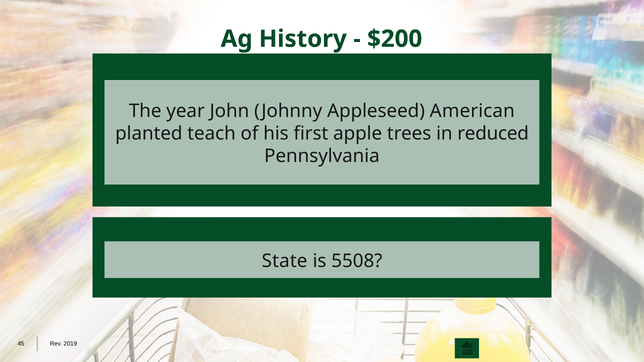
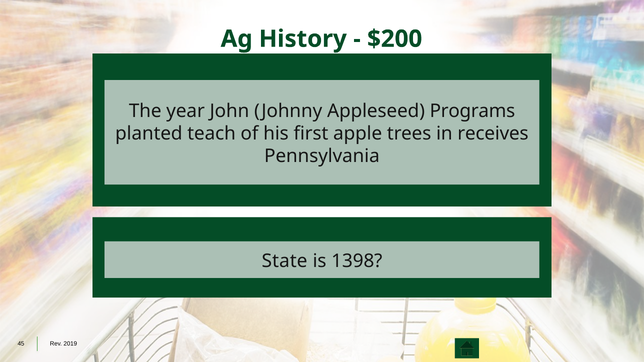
American: American -> Programs
reduced: reduced -> receives
5508: 5508 -> 1398
